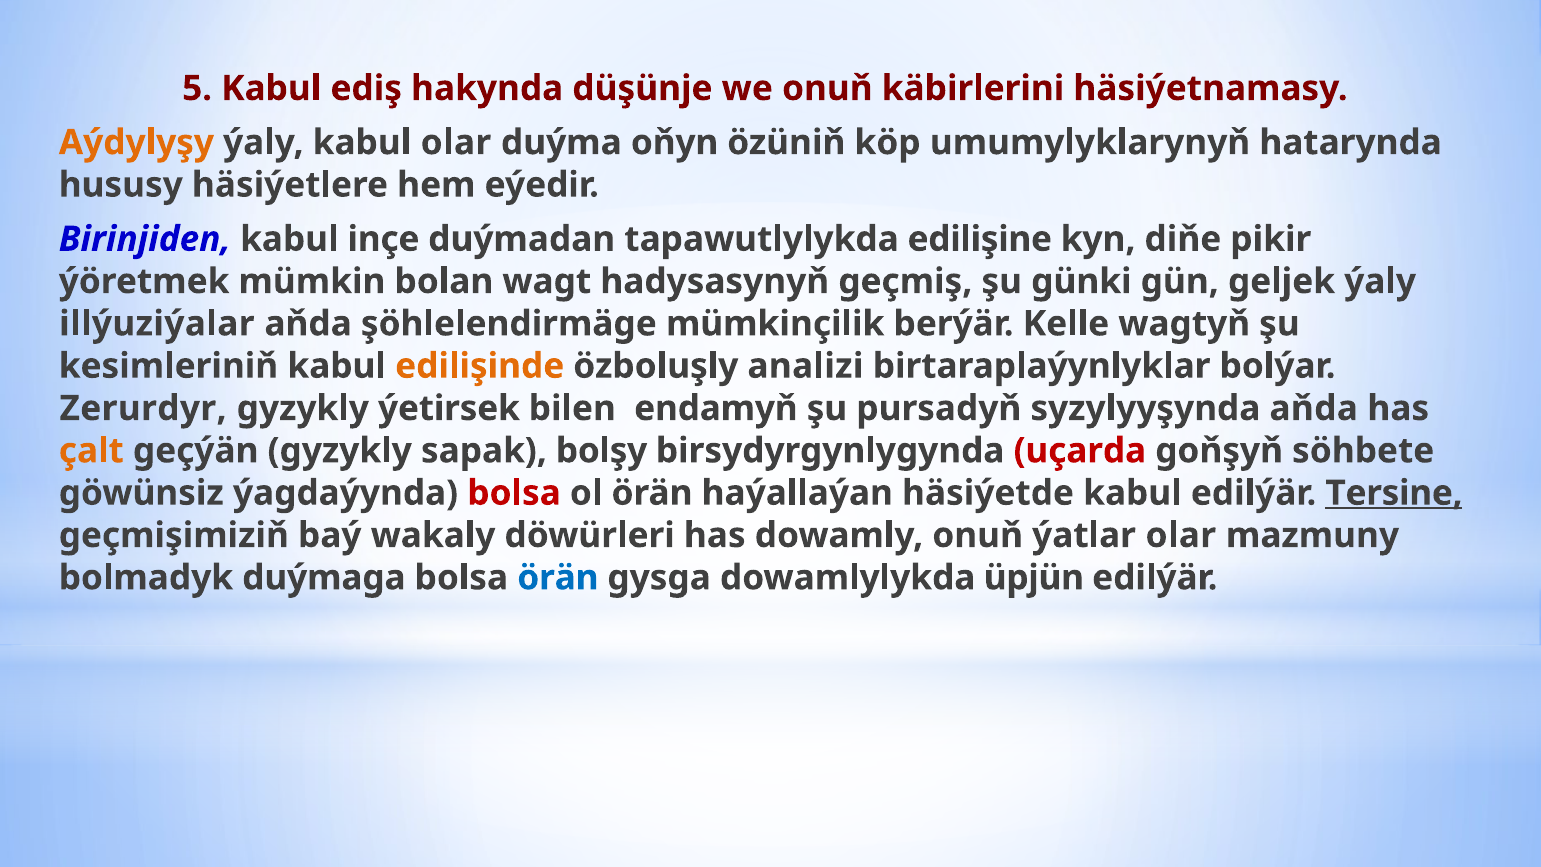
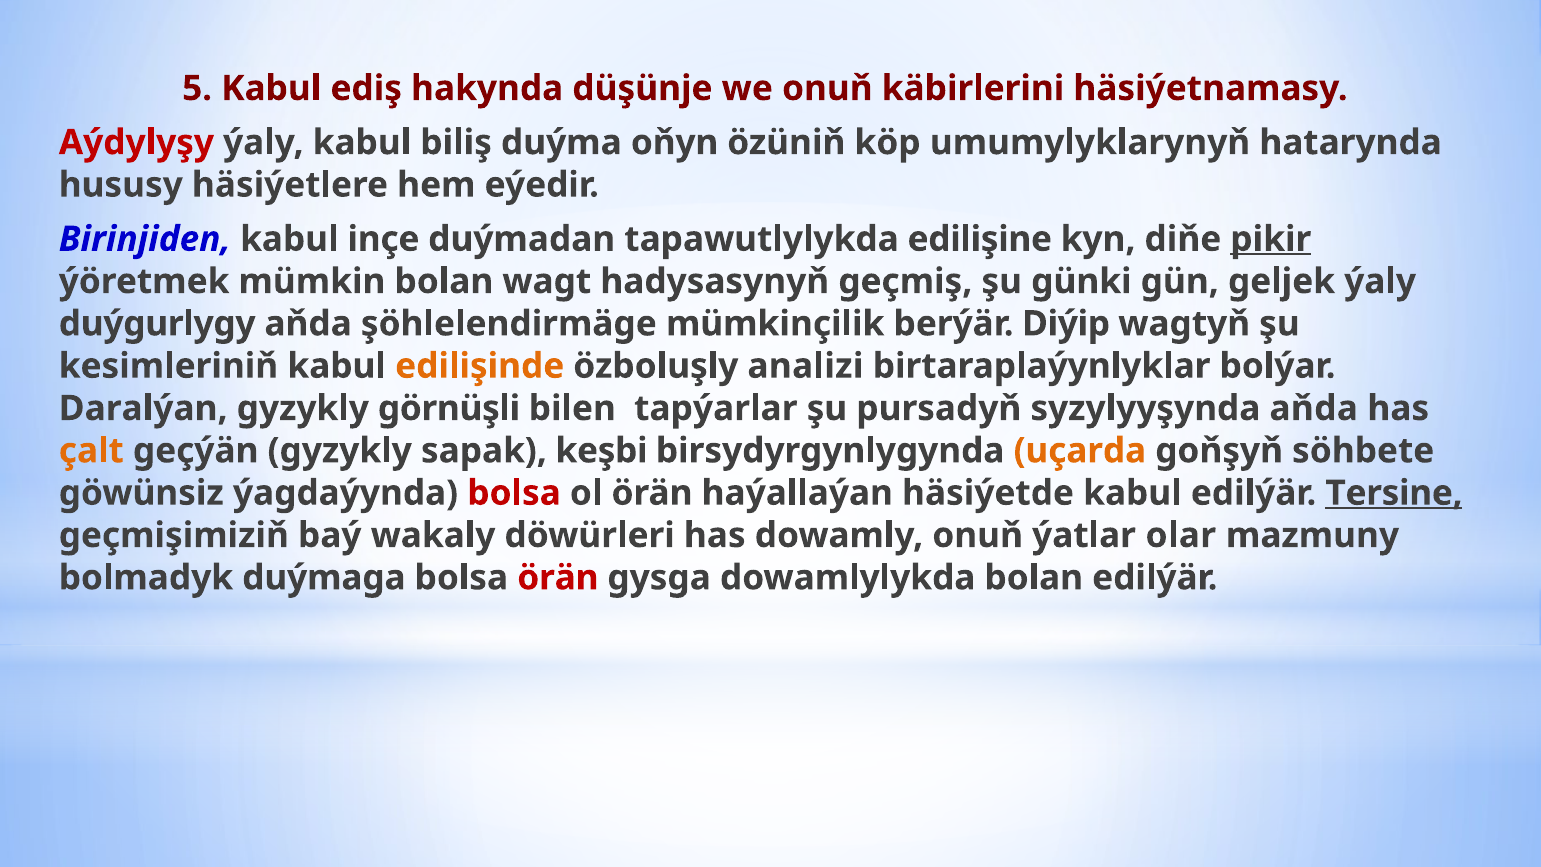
Aýdylyşy colour: orange -> red
kabul olar: olar -> biliş
pikir underline: none -> present
illýuziýalar: illýuziýalar -> duýgurlygy
Kelle: Kelle -> Diýip
Zerurdyr: Zerurdyr -> Daralýan
ýetirsek: ýetirsek -> görnüşli
endamyň: endamyň -> tapýarlar
bolşy: bolşy -> keşbi
uçarda colour: red -> orange
örän at (558, 578) colour: blue -> red
dowamlylykda üpjün: üpjün -> bolan
